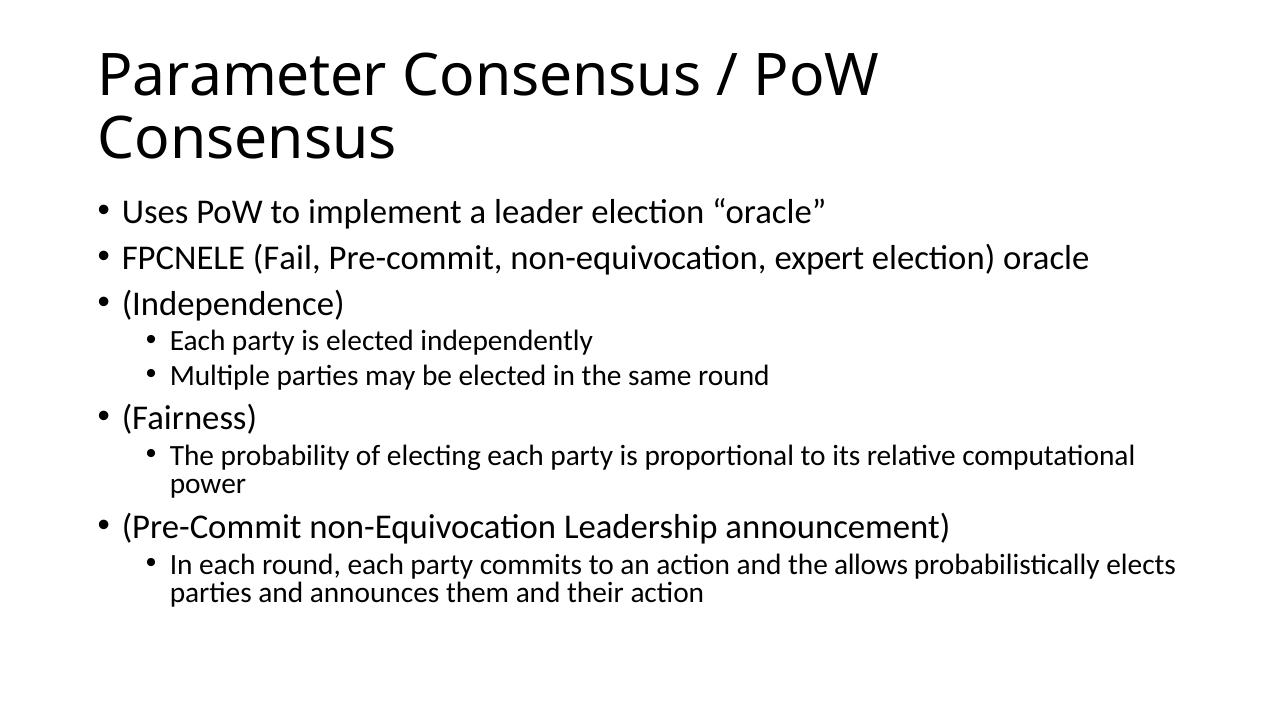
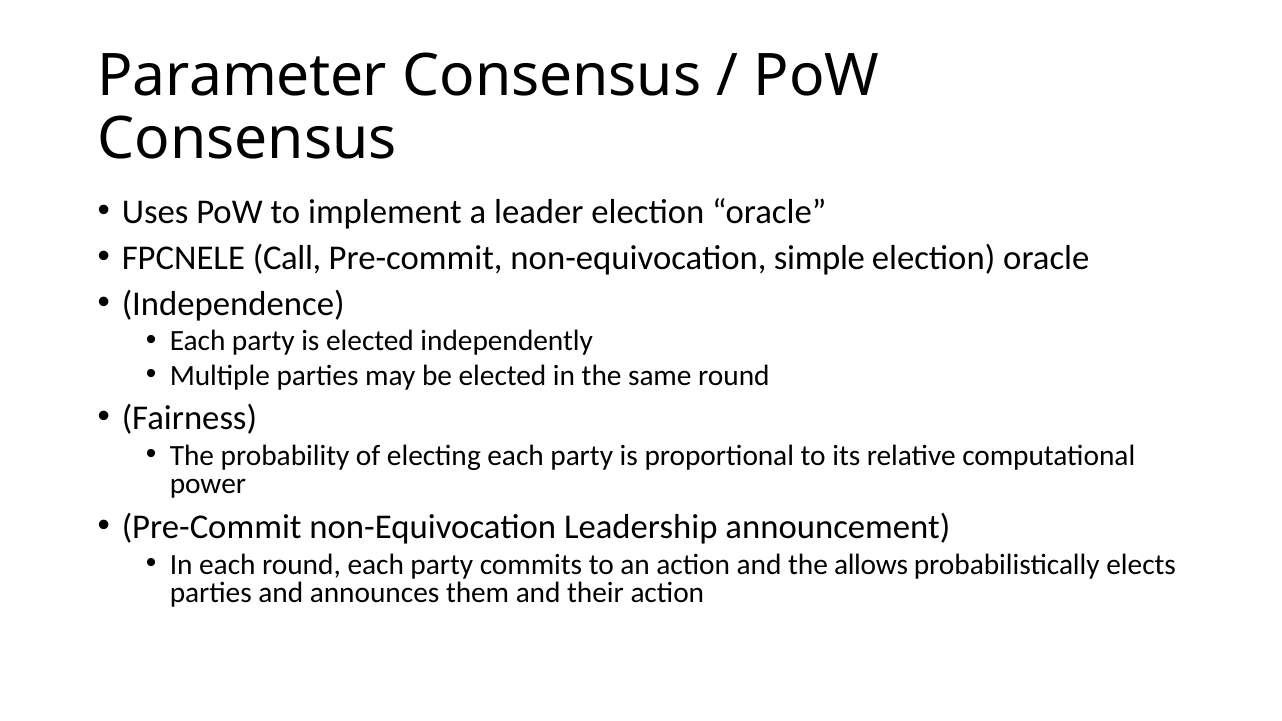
Fail: Fail -> Call
expert: expert -> simple
